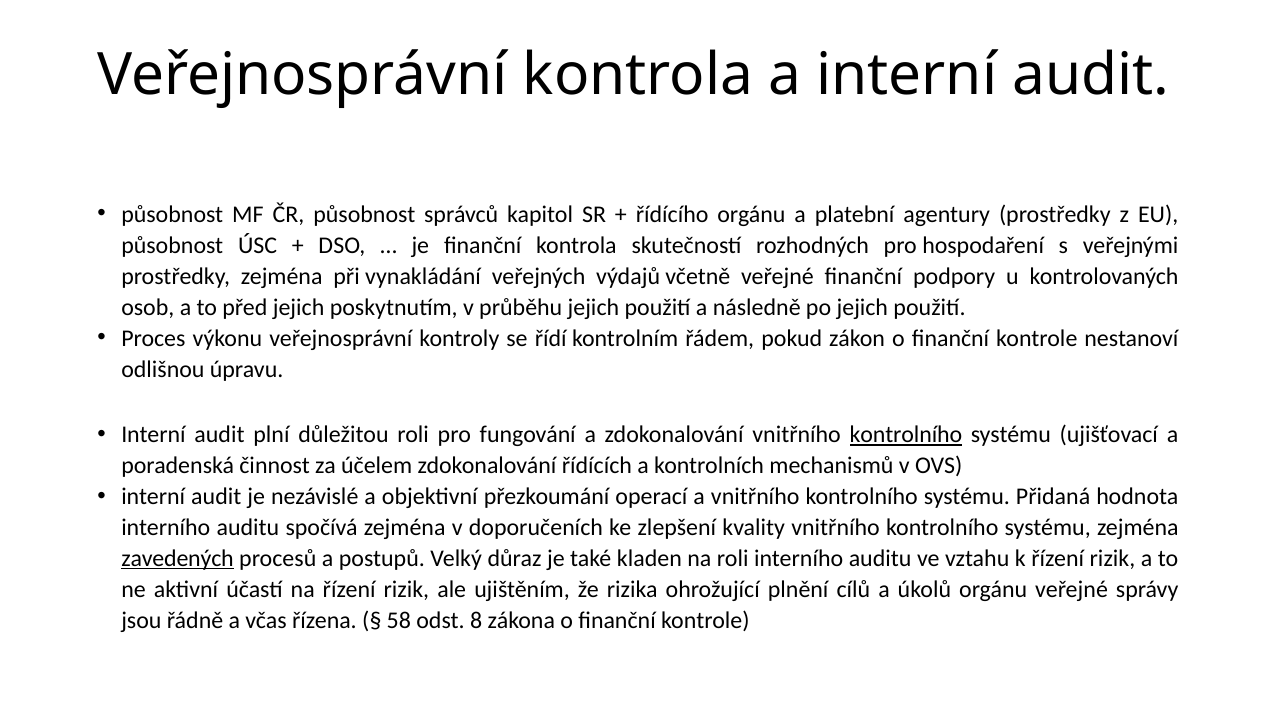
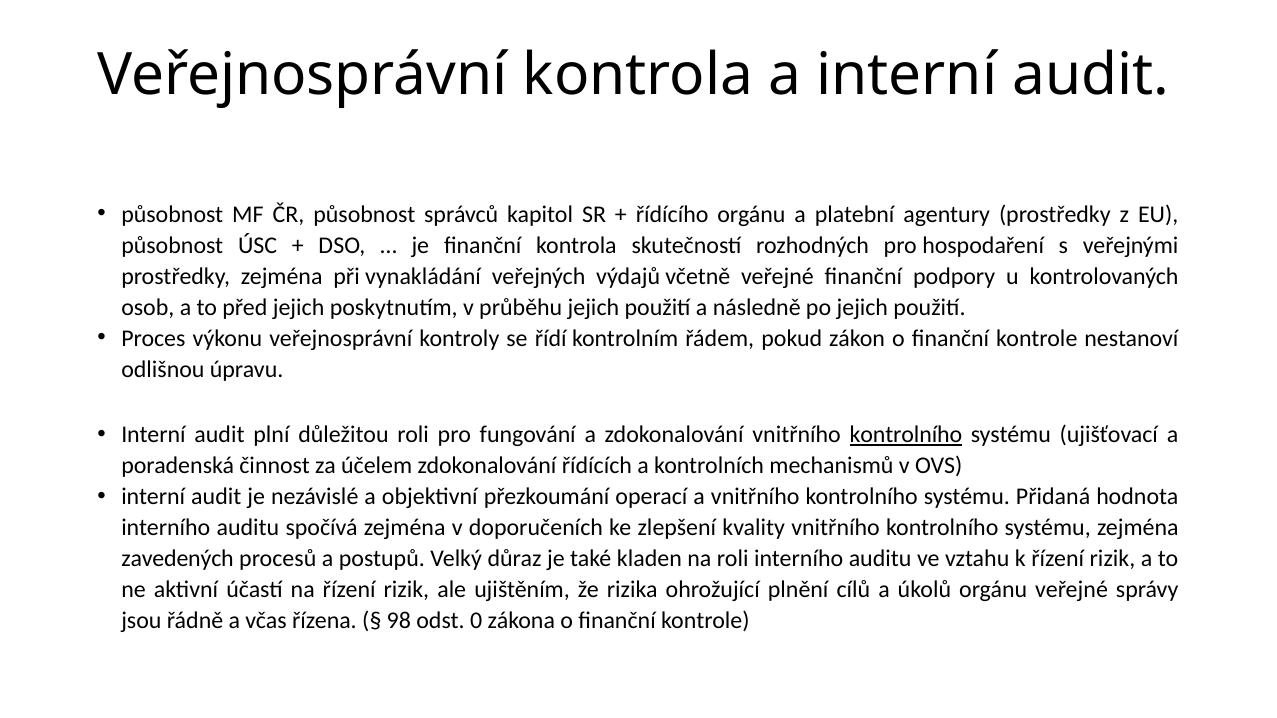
zavedených underline: present -> none
58: 58 -> 98
8: 8 -> 0
